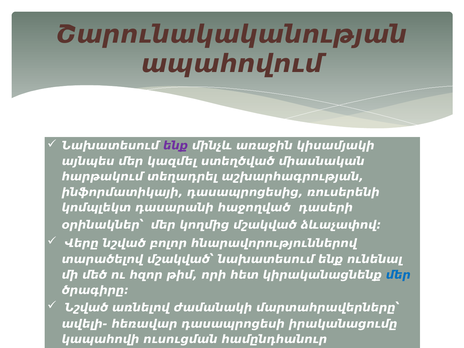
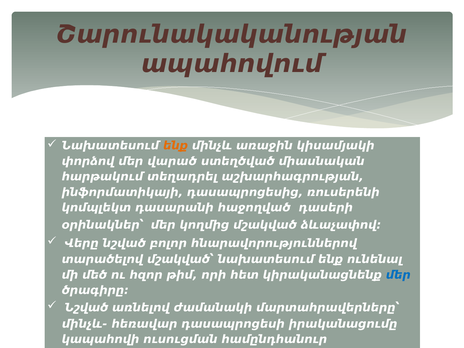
ենք at (176, 146) colour: purple -> orange
այնպես: այնպես -> փորձով
կազմել: կազմել -> վարած
ավելի-: ավելի- -> մինչև-
